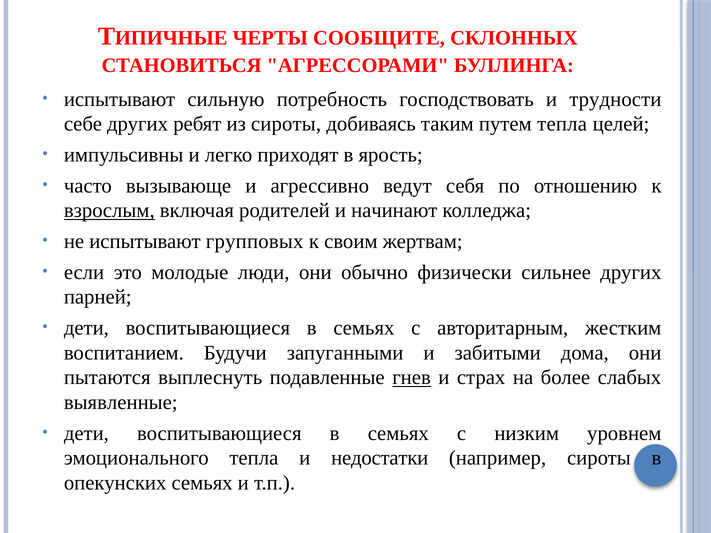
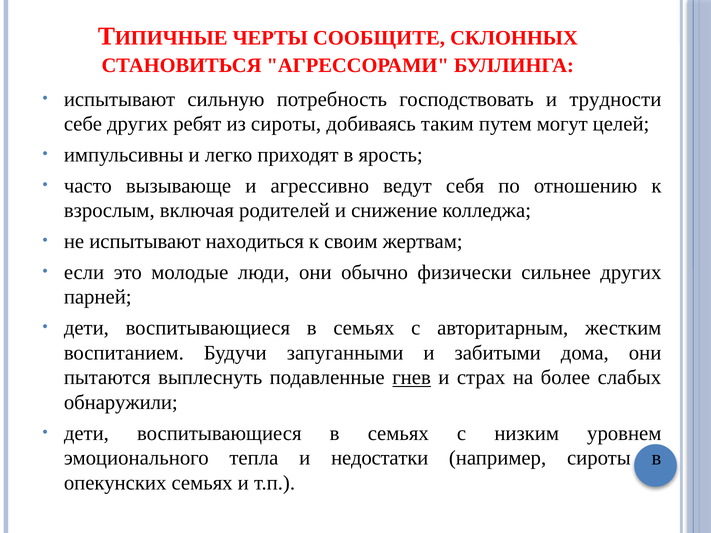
путем тепла: тепла -> могут
взрослым underline: present -> none
начинают: начинают -> снижение
групповых: групповых -> находиться
выявленные: выявленные -> обнаружили
